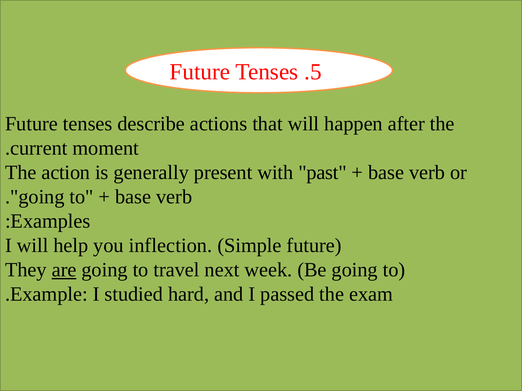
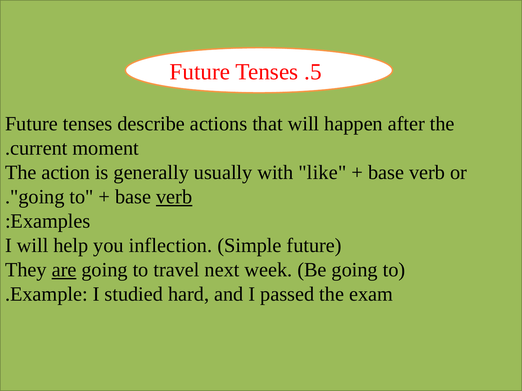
present: present -> usually
past: past -> like
verb at (174, 197) underline: none -> present
